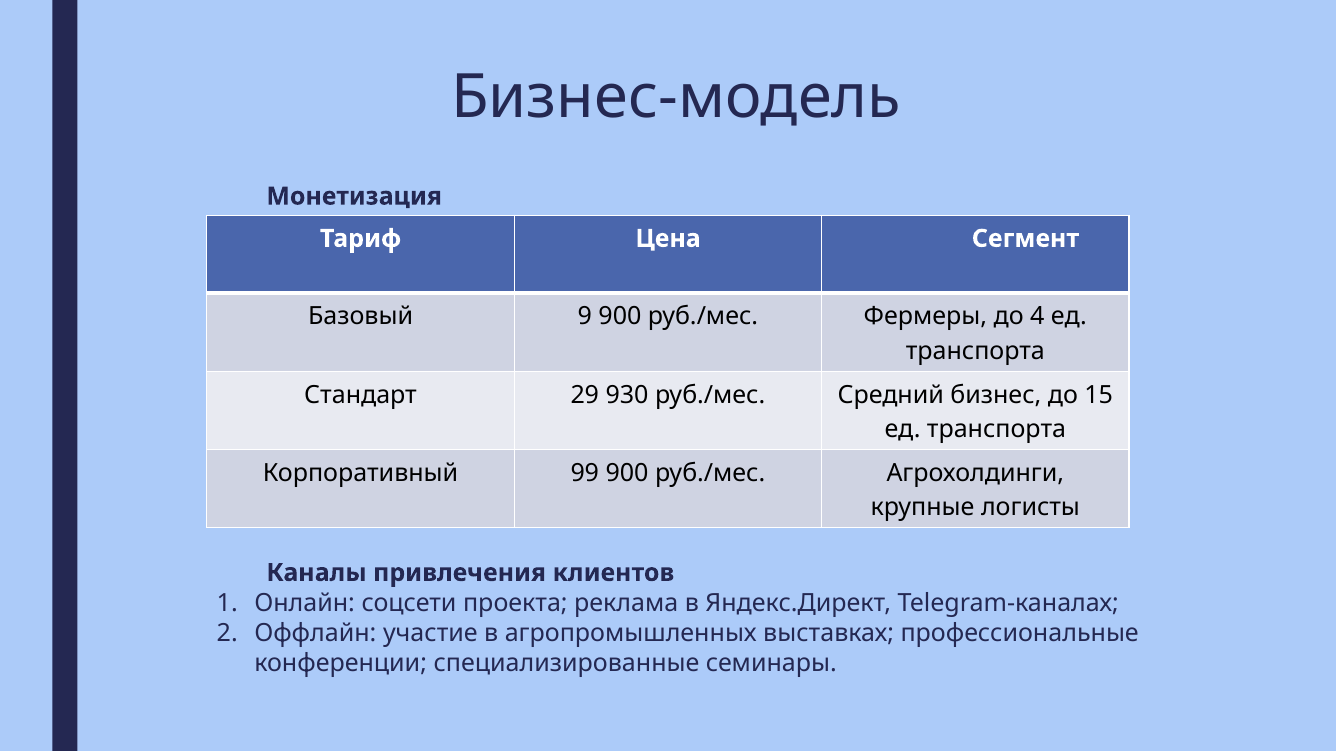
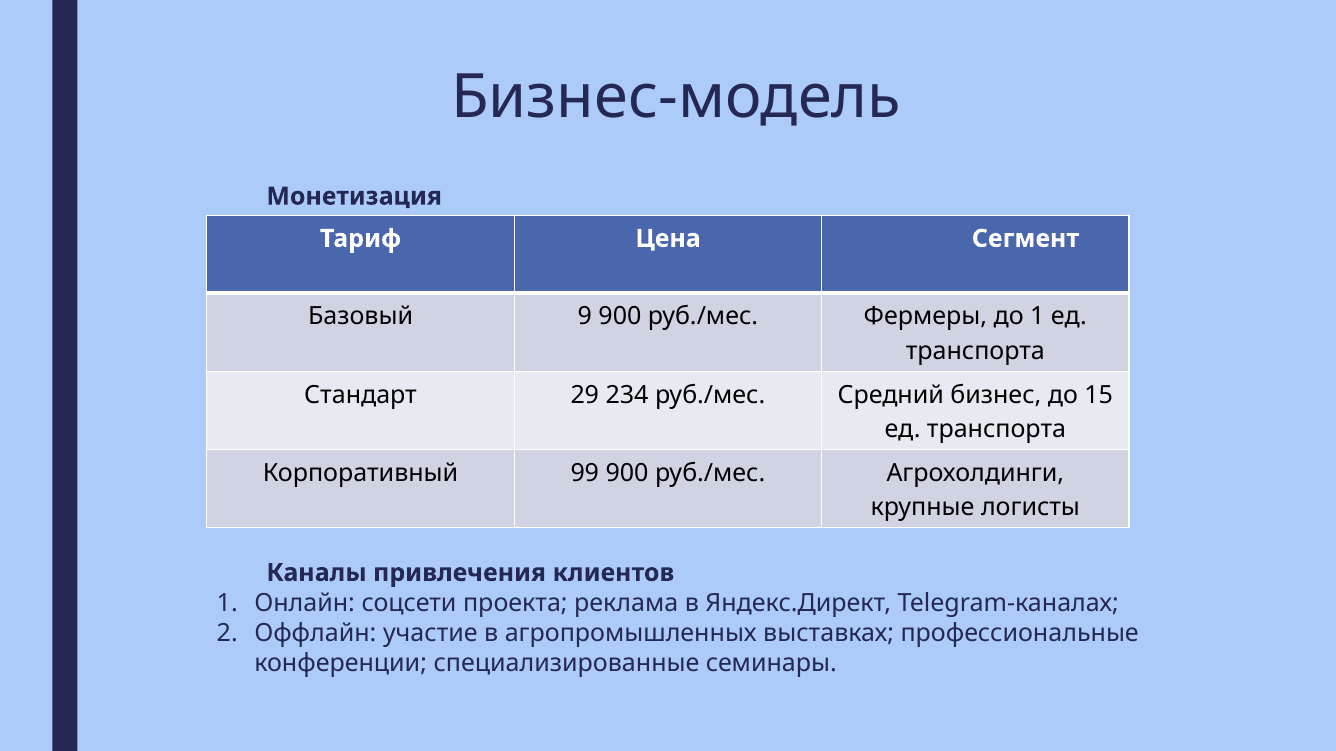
до 4: 4 -> 1
930: 930 -> 234
